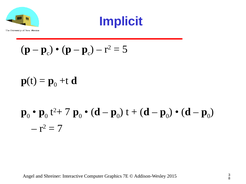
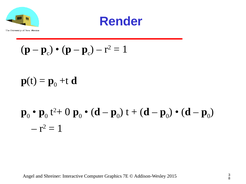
Implicit: Implicit -> Render
5 at (125, 49): 5 -> 1
t2+ 7: 7 -> 0
7 at (60, 129): 7 -> 1
